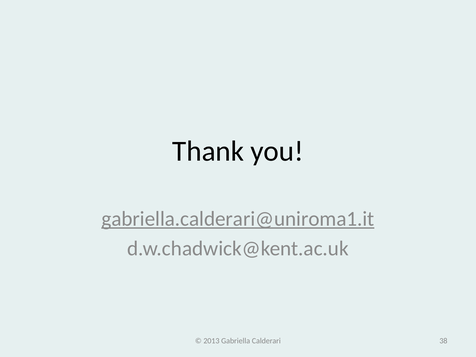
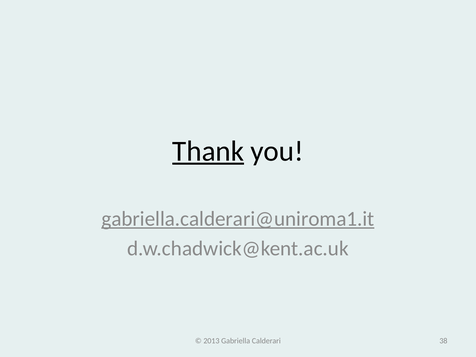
Thank underline: none -> present
